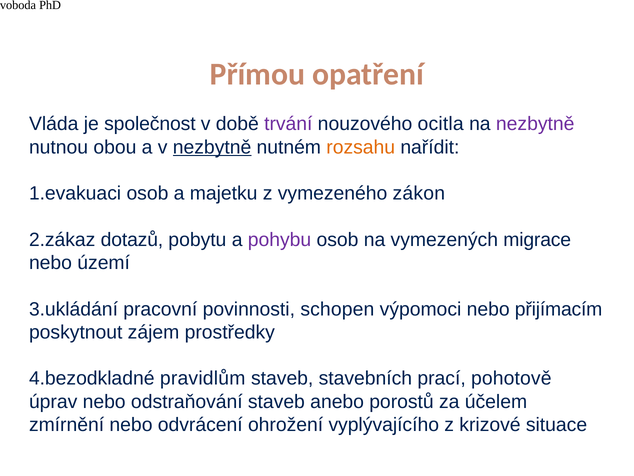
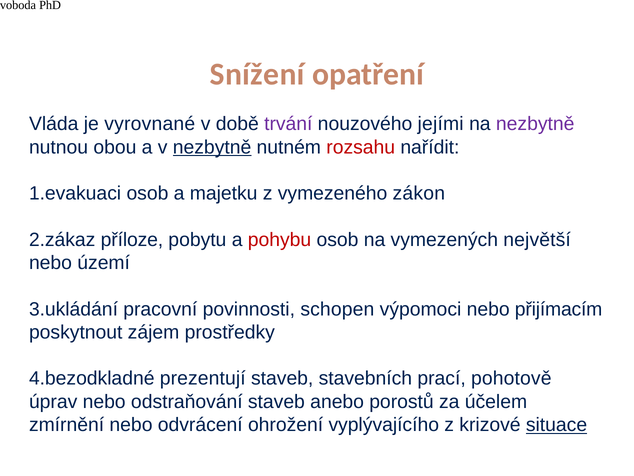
Přímou: Přímou -> Snížení
společnost: společnost -> vyrovnané
ocitla: ocitla -> jejími
rozsahu colour: orange -> red
dotazů: dotazů -> příloze
pohybu colour: purple -> red
migrace: migrace -> největší
pravidlům: pravidlům -> prezentují
situace underline: none -> present
